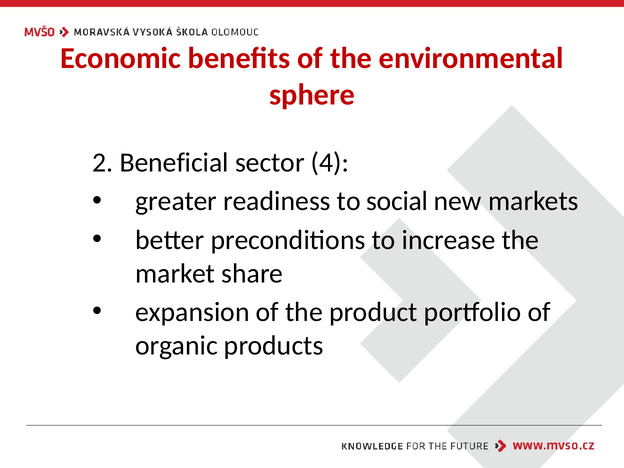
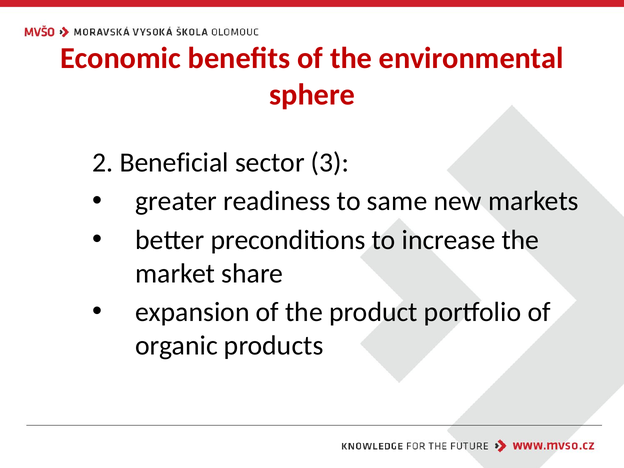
4: 4 -> 3
social: social -> same
